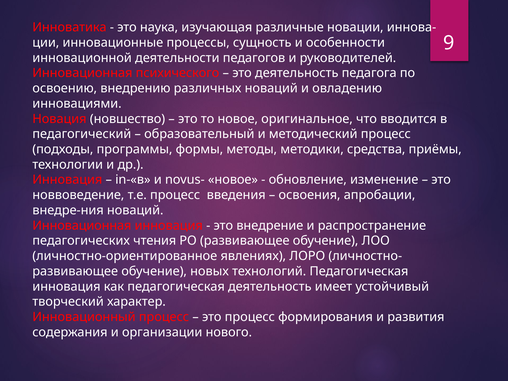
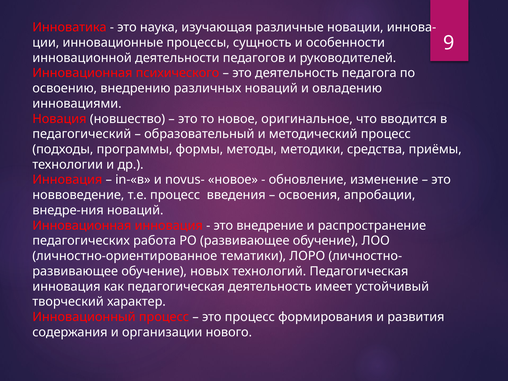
чтения: чтения -> работа
явлениях: явлениях -> тематики
